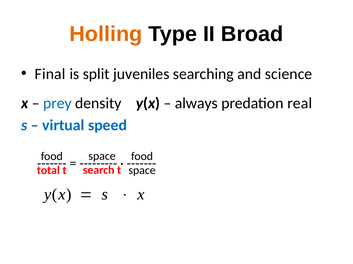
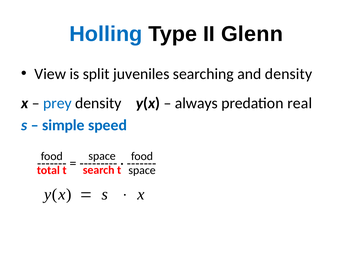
Holling colour: orange -> blue
Broad: Broad -> Glenn
Final: Final -> View
and science: science -> density
virtual: virtual -> simple
